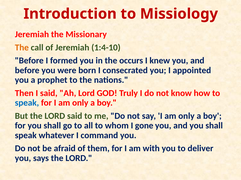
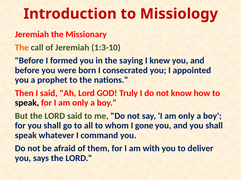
1:4-10: 1:4-10 -> 1:3-10
occurs: occurs -> saying
speak at (27, 103) colour: blue -> black
